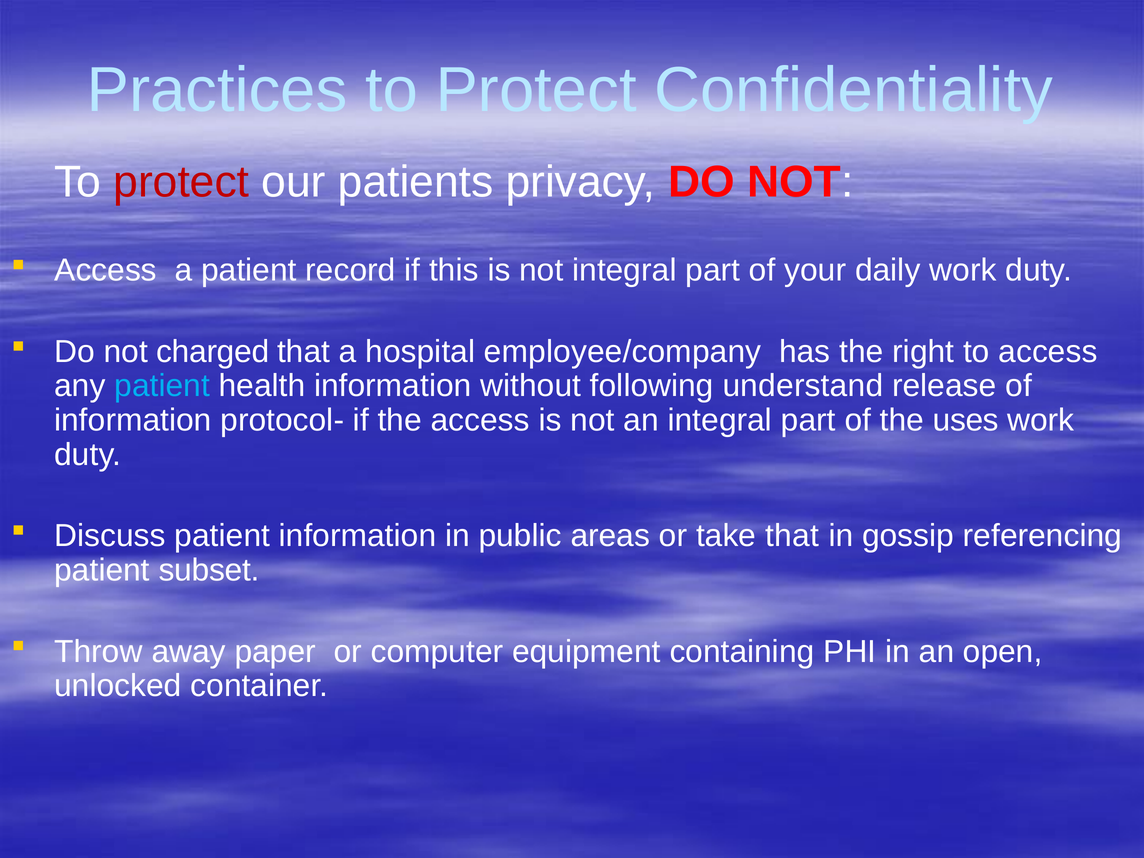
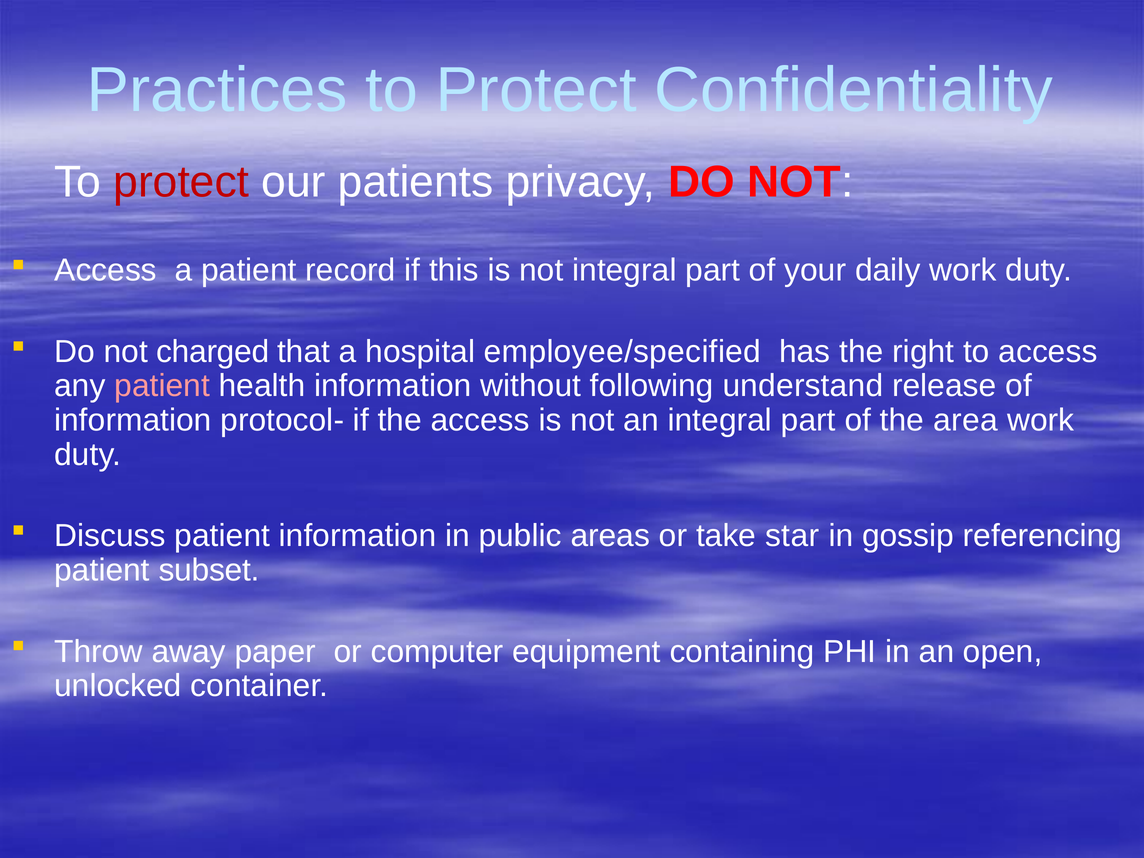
employee/company: employee/company -> employee/specified
patient at (162, 386) colour: light blue -> pink
uses: uses -> area
take that: that -> star
